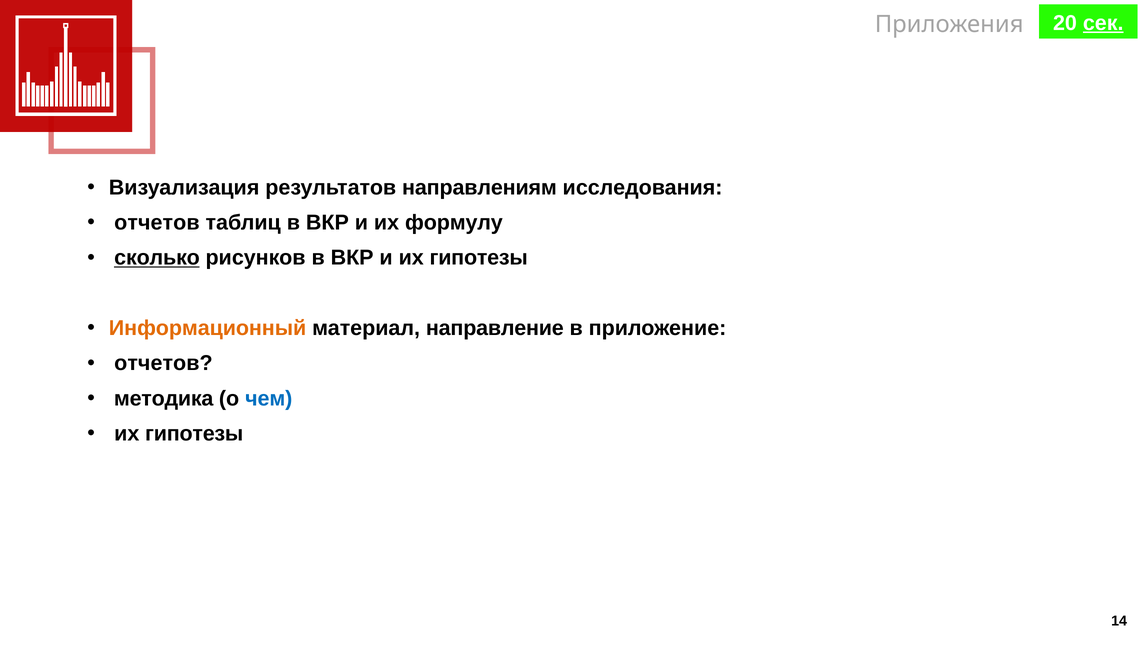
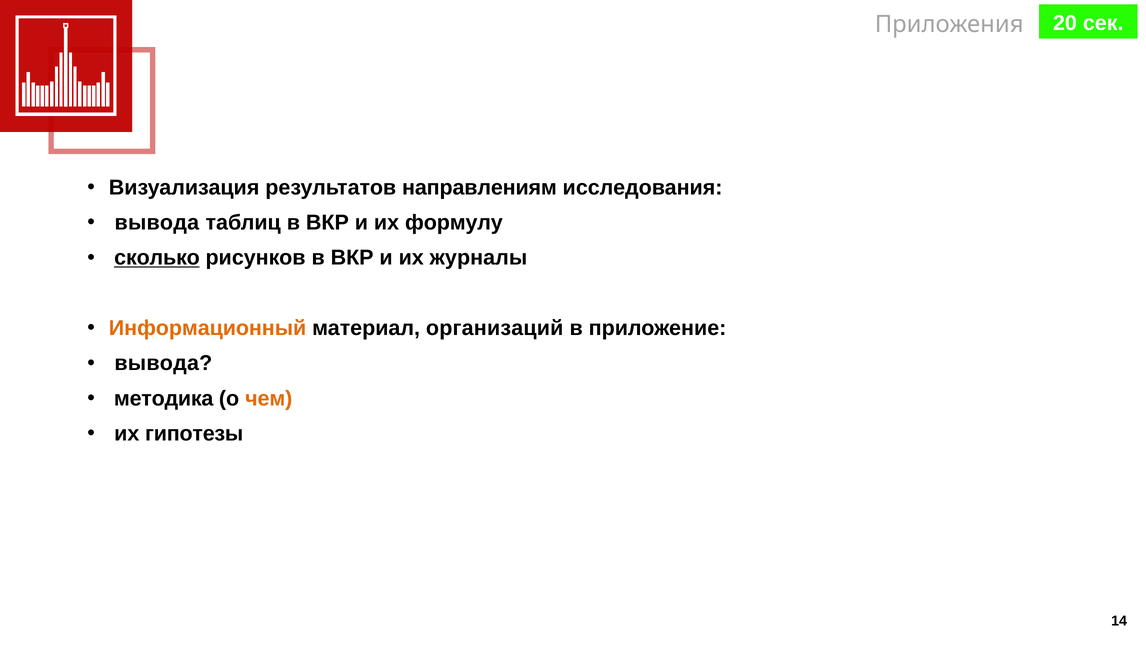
сек underline: present -> none
отчетов at (157, 223): отчетов -> вывода
и их гипотезы: гипотезы -> журналы
направление: направление -> организаций
отчетов at (163, 363): отчетов -> вывода
чем colour: blue -> orange
